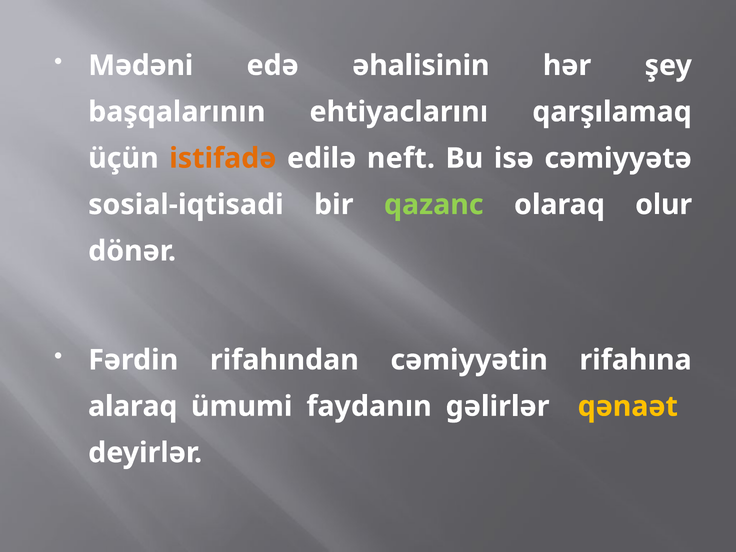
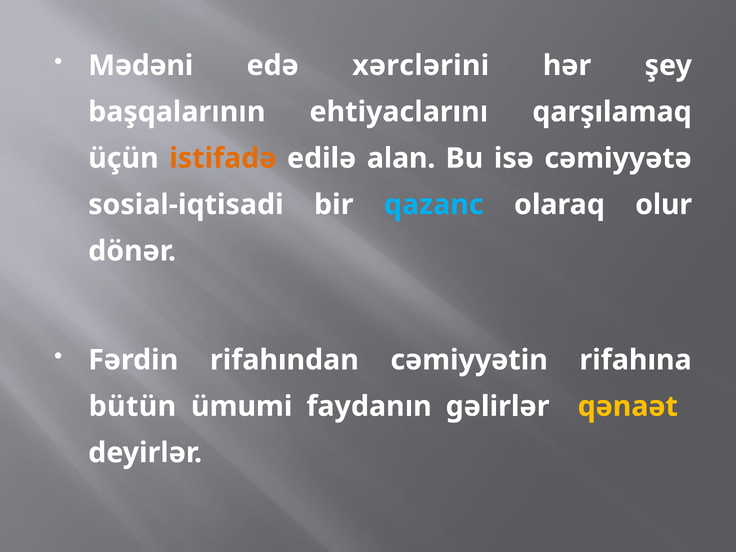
əhalisinin: əhalisinin -> xərclərini
neft: neft -> alan
qazanc colour: light green -> light blue
alaraq: alaraq -> bütün
